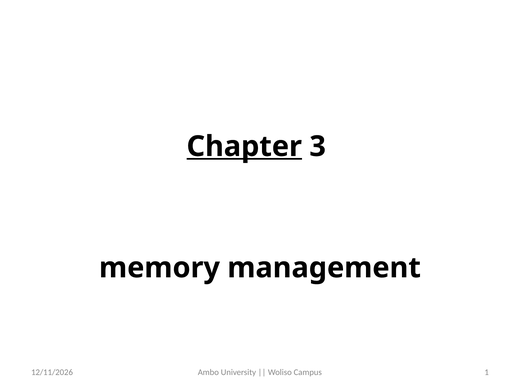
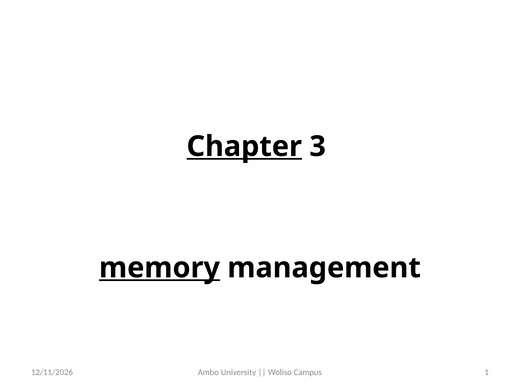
memory underline: none -> present
